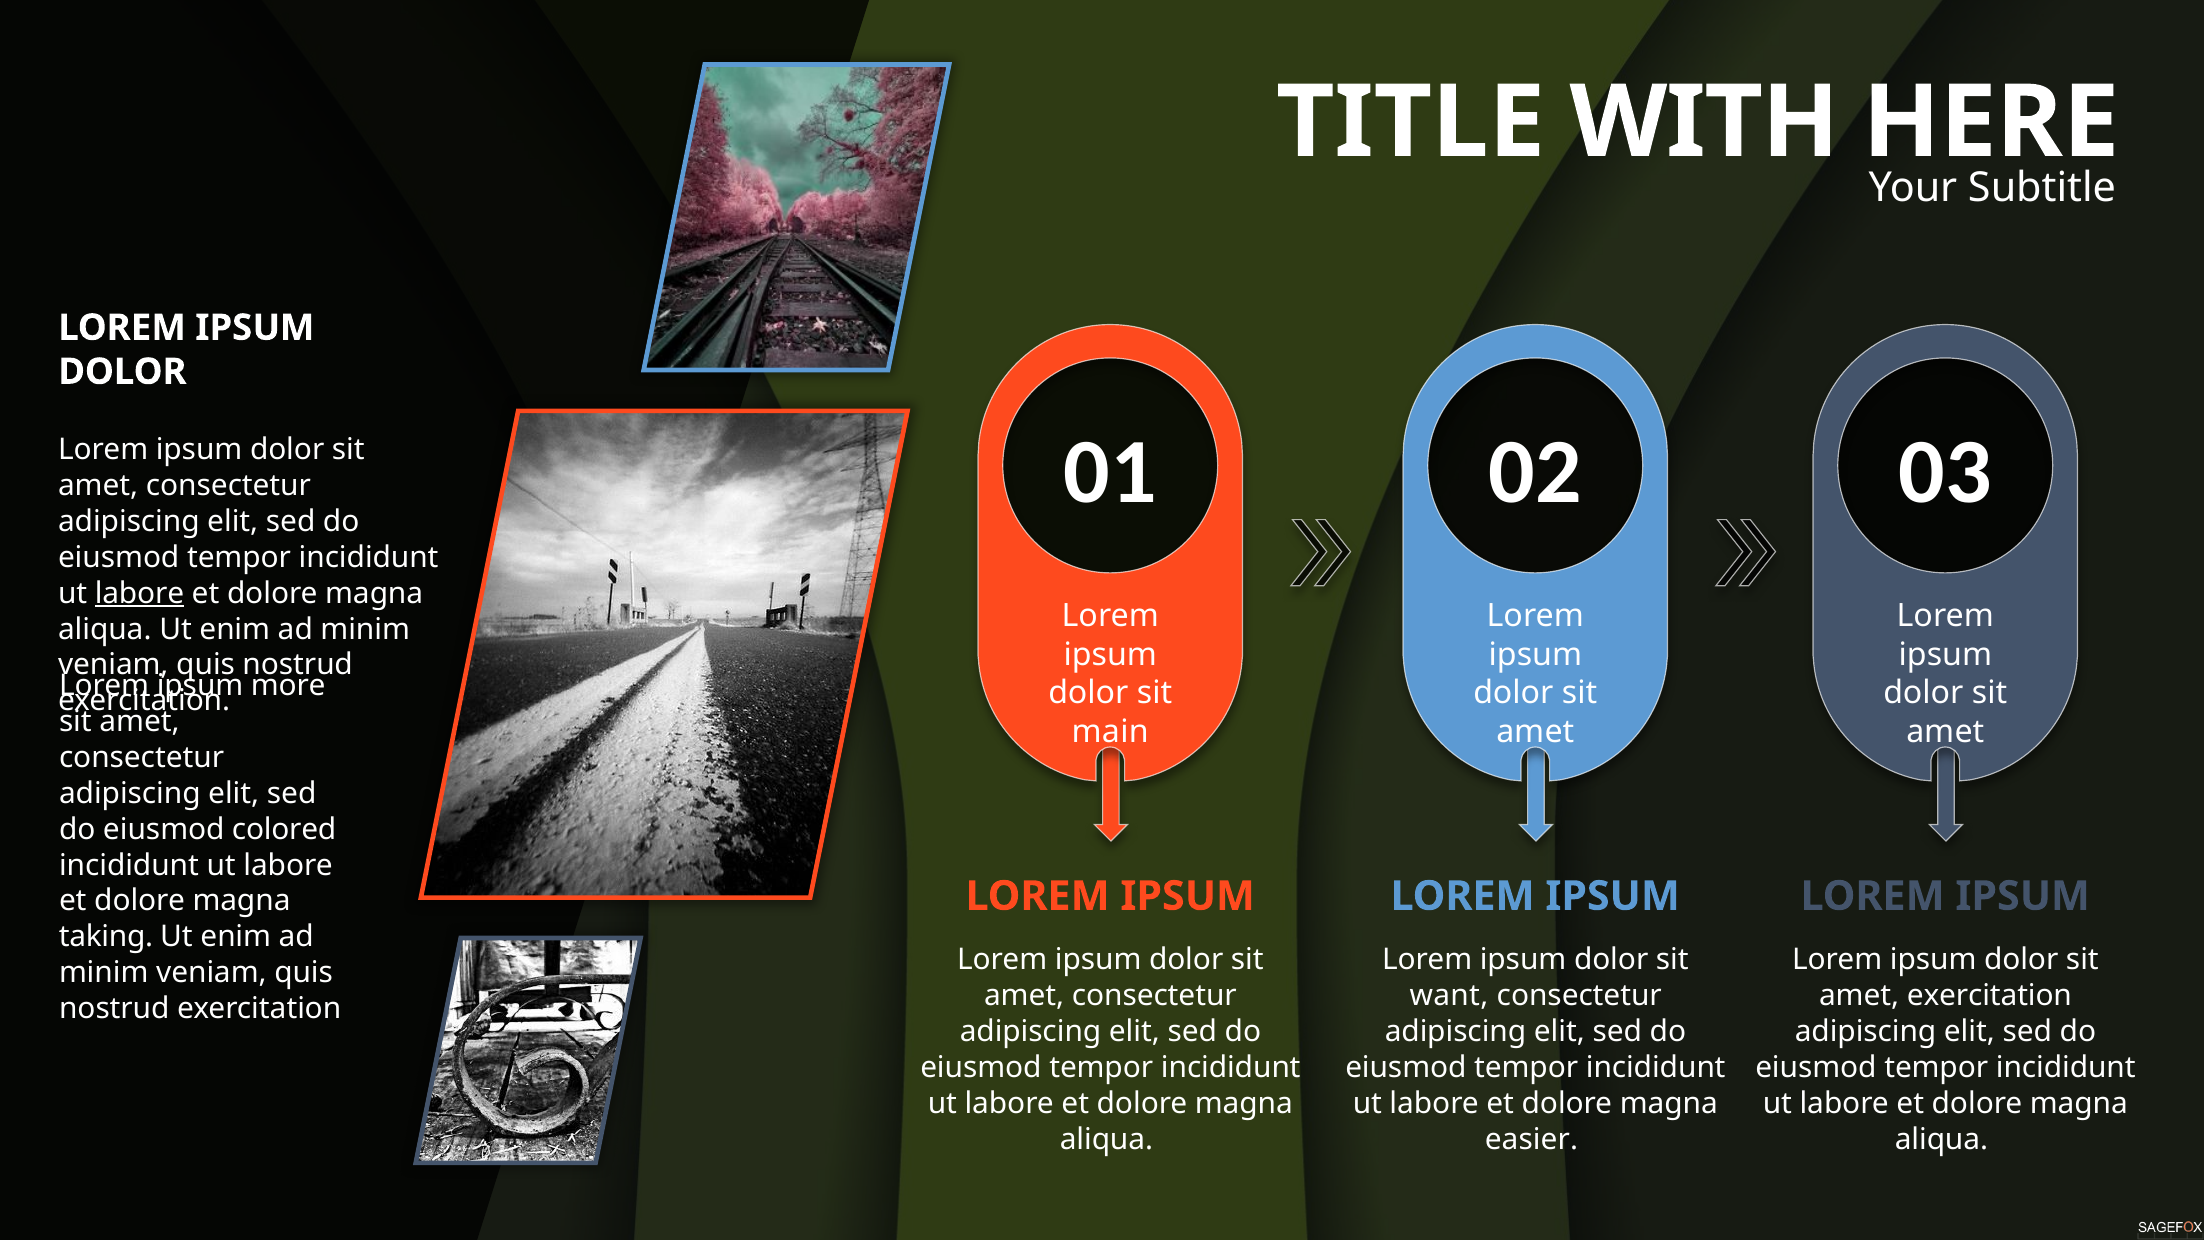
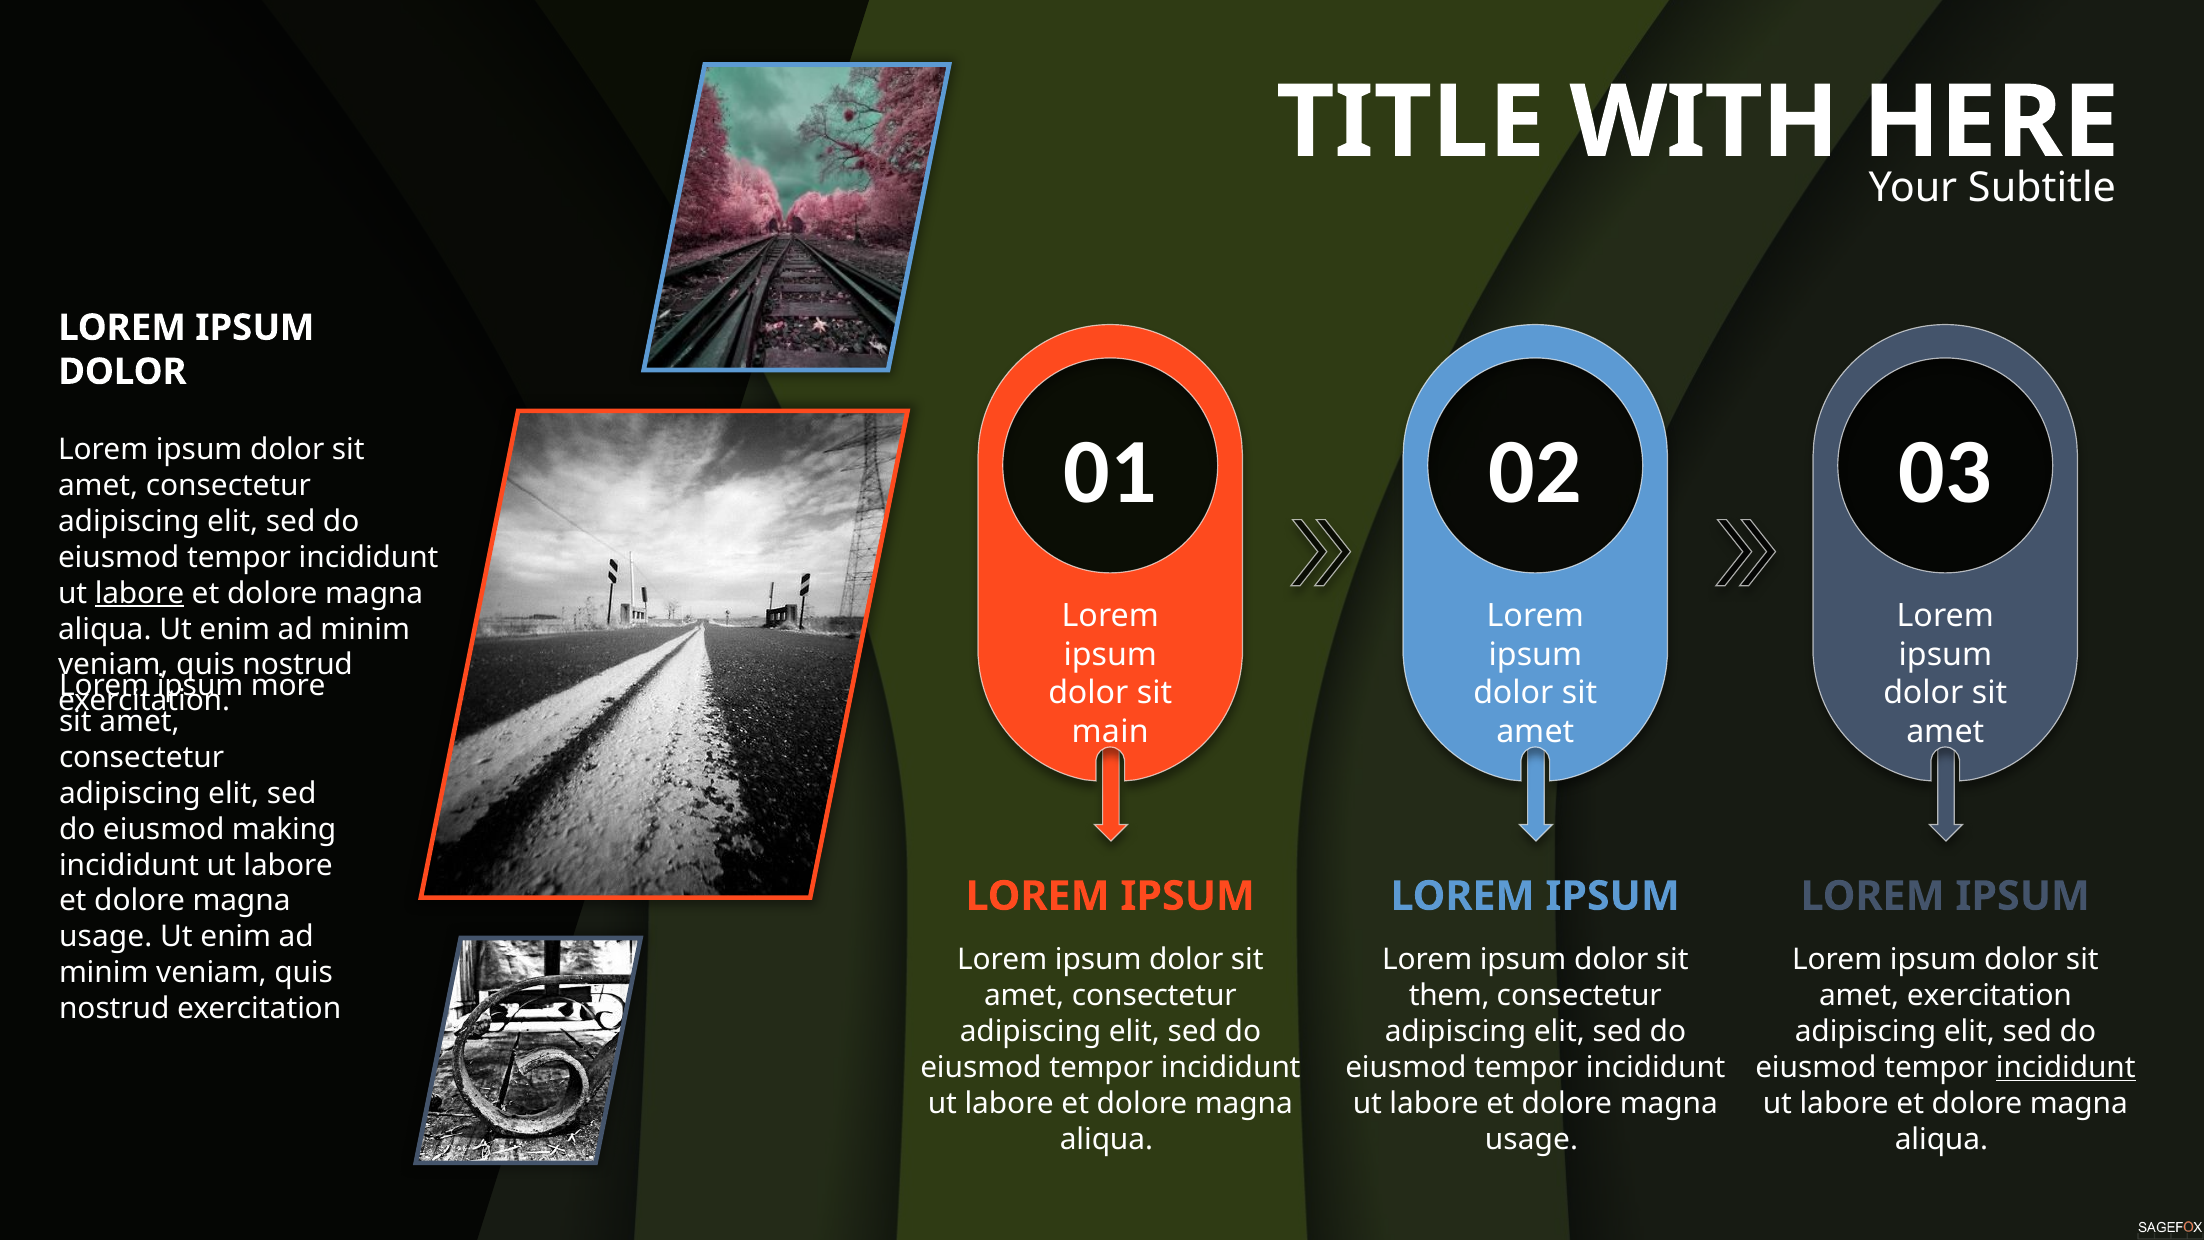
colored: colored -> making
taking at (106, 937): taking -> usage
want: want -> them
incididunt at (2066, 1067) underline: none -> present
easier at (1531, 1139): easier -> usage
